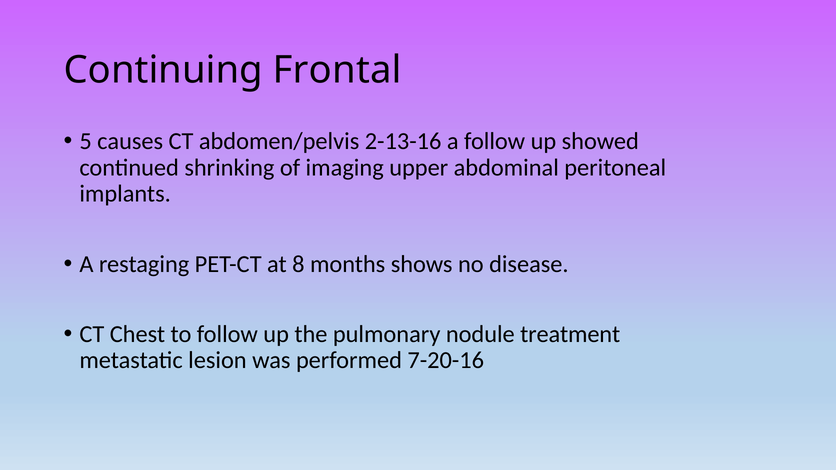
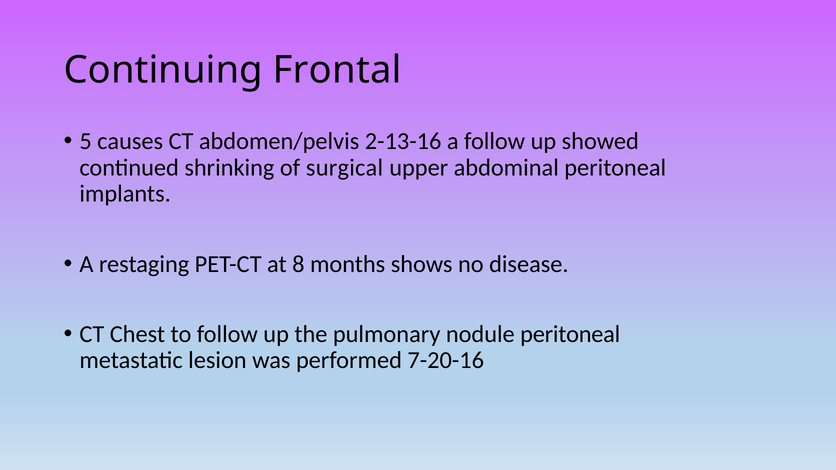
imaging: imaging -> surgical
nodule treatment: treatment -> peritoneal
